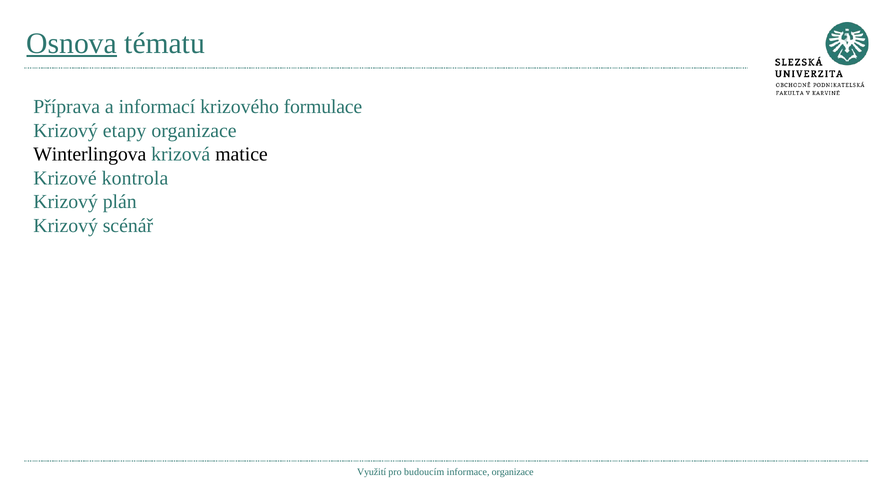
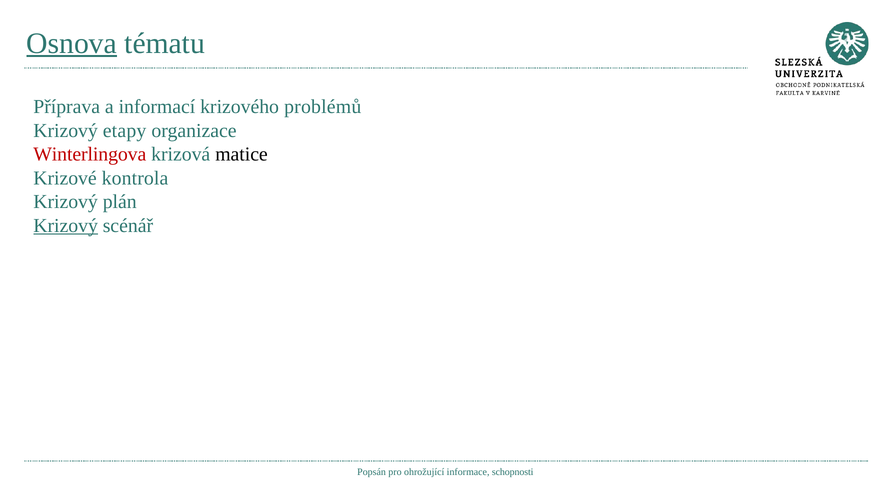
formulace: formulace -> problémů
Winterlingova colour: black -> red
Krizový at (66, 226) underline: none -> present
Využití: Využití -> Popsán
budoucím: budoucím -> ohrožující
informace organizace: organizace -> schopnosti
